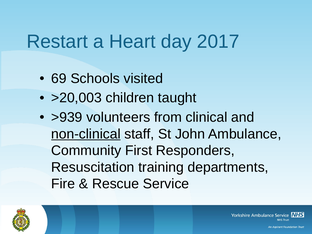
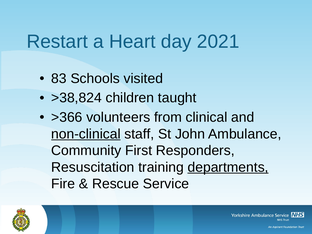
2017: 2017 -> 2021
69: 69 -> 83
>20,003: >20,003 -> >38,824
>939: >939 -> >366
departments underline: none -> present
